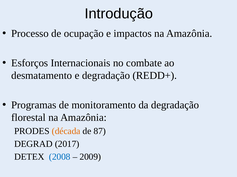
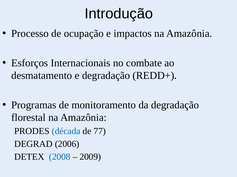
década colour: orange -> blue
87: 87 -> 77
2017: 2017 -> 2006
